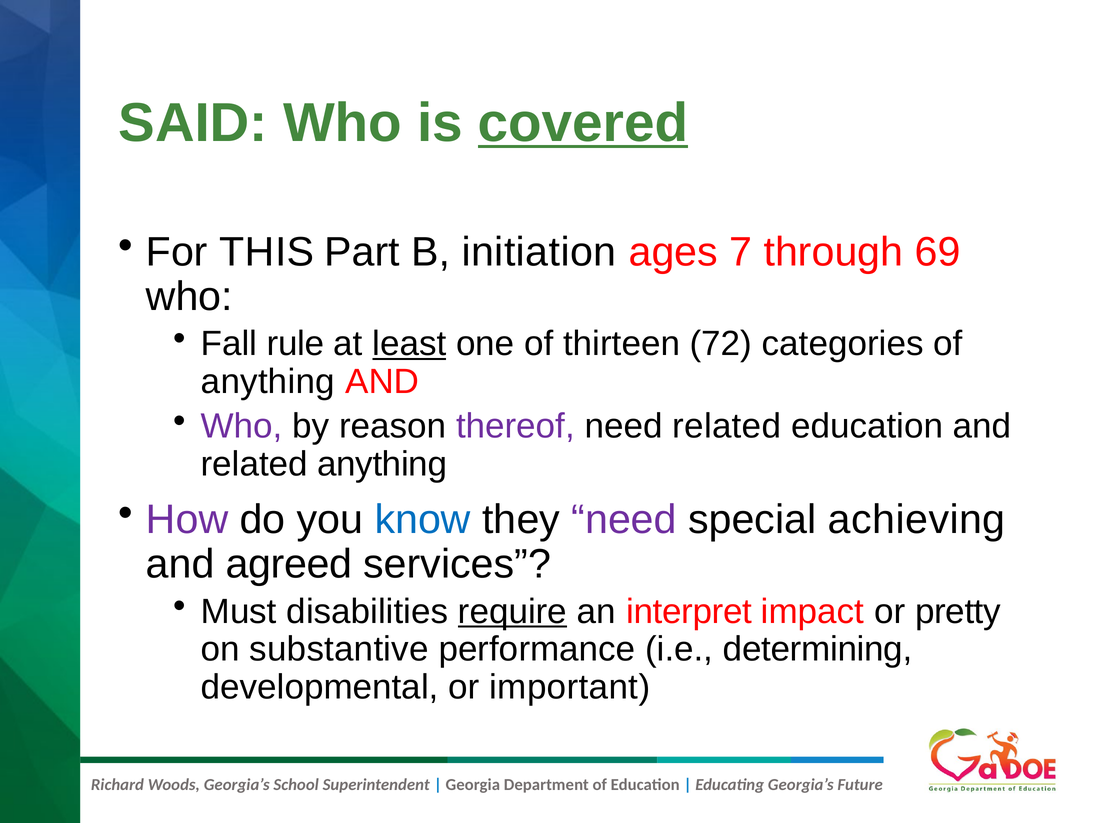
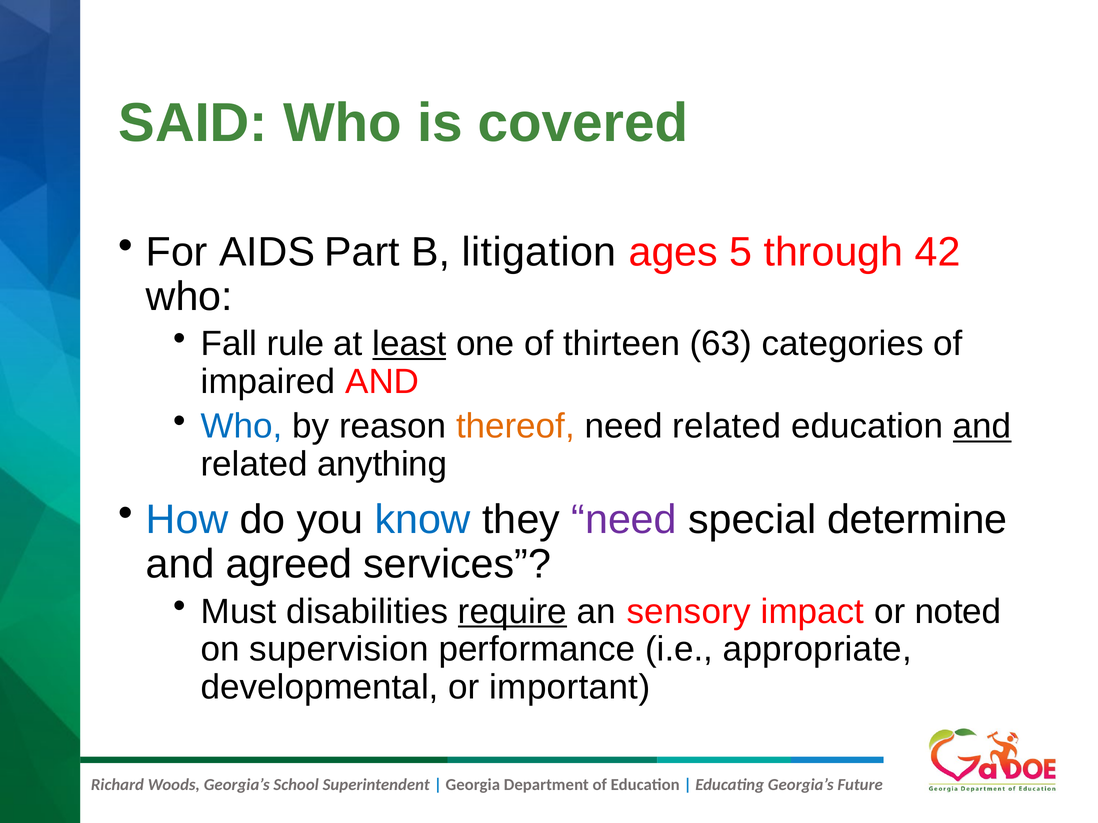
covered underline: present -> none
THIS: THIS -> AIDS
initiation: initiation -> litigation
7: 7 -> 5
69: 69 -> 42
72: 72 -> 63
anything at (268, 382): anything -> impaired
Who at (242, 427) colour: purple -> blue
thereof colour: purple -> orange
and at (982, 427) underline: none -> present
How colour: purple -> blue
achieving: achieving -> determine
interpret: interpret -> sensory
pretty: pretty -> noted
substantive: substantive -> supervision
determining: determining -> appropriate
